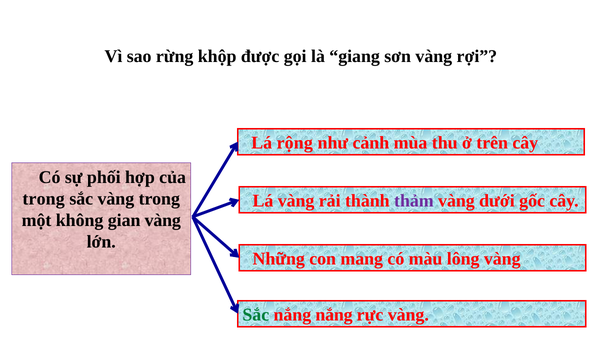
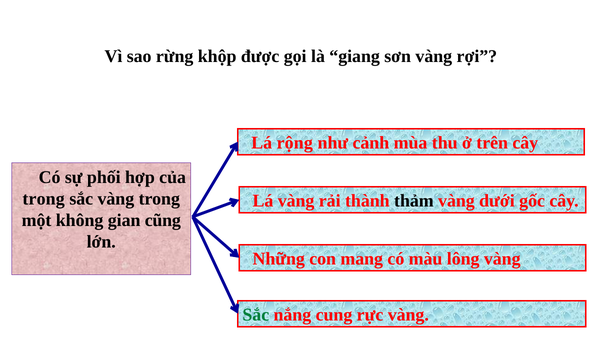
thảm colour: purple -> black
gian vàng: vàng -> cũng
nắng nắng: nắng -> cung
